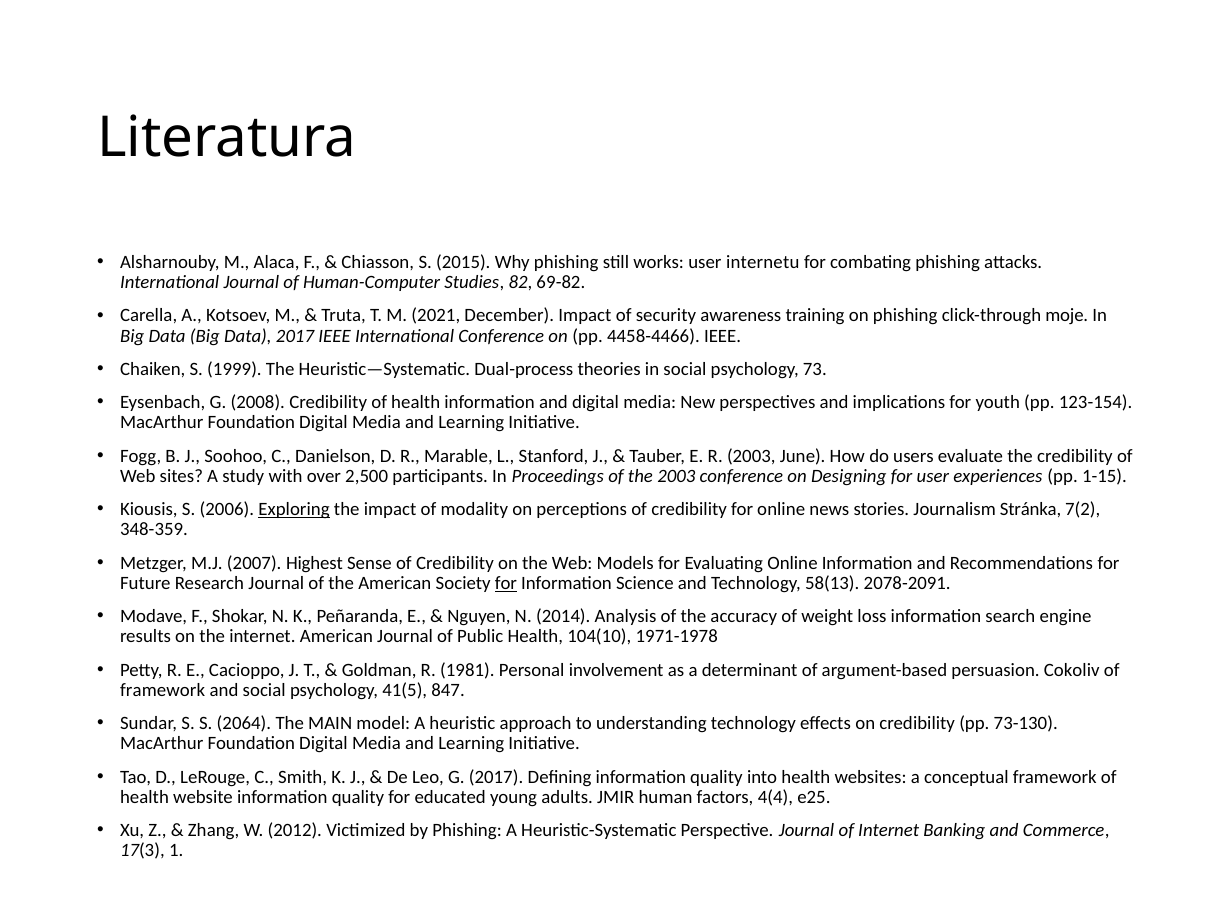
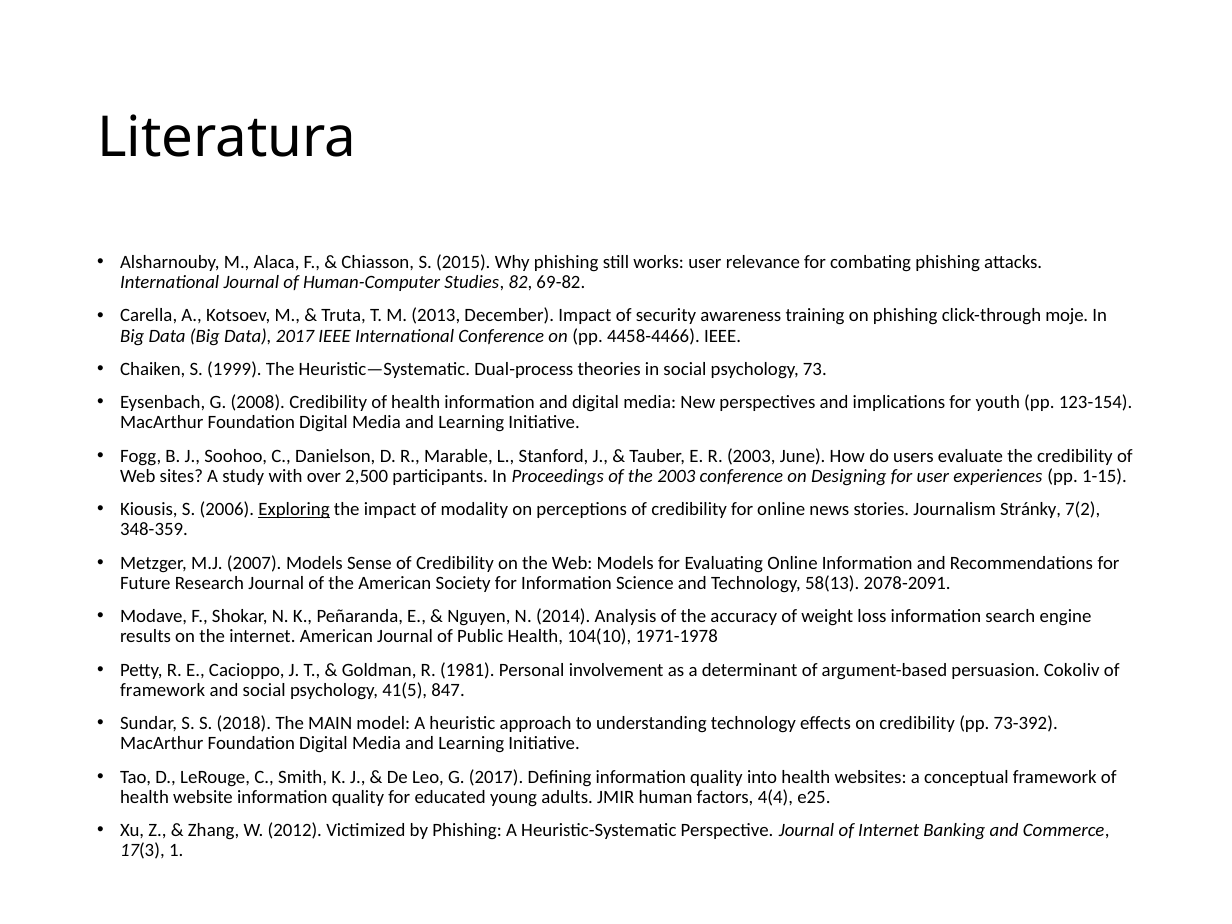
internetu: internetu -> relevance
2021: 2021 -> 2013
Stránka: Stránka -> Stránky
2007 Highest: Highest -> Models
for at (506, 583) underline: present -> none
2064: 2064 -> 2018
73-130: 73-130 -> 73-392
